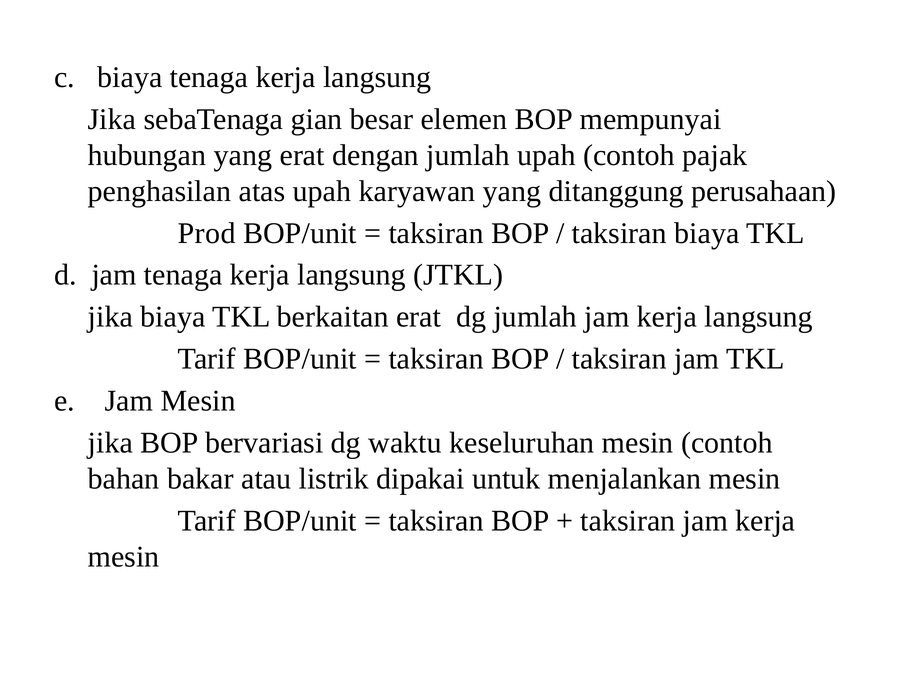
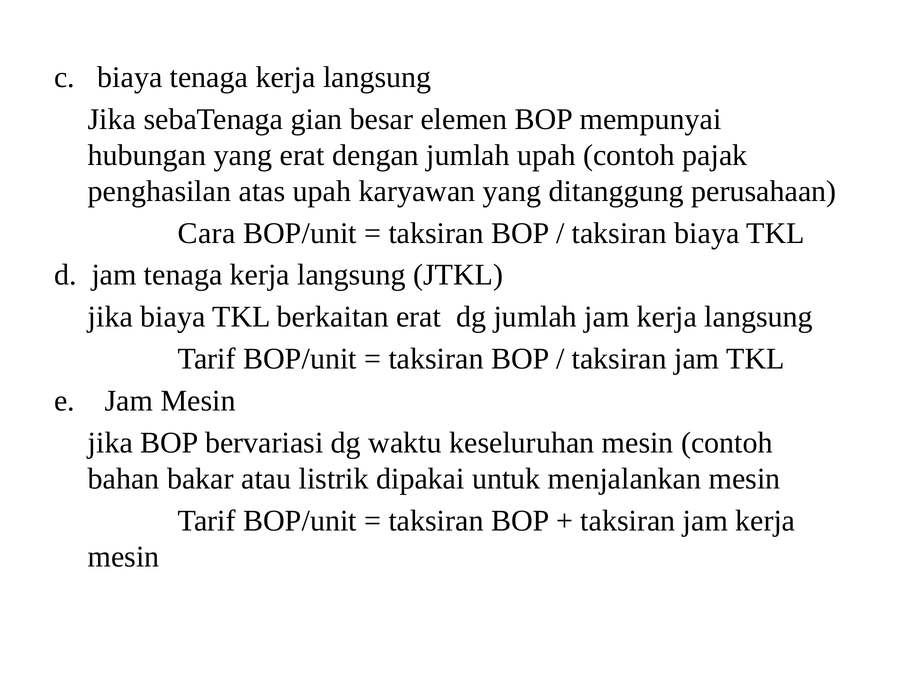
Prod: Prod -> Cara
